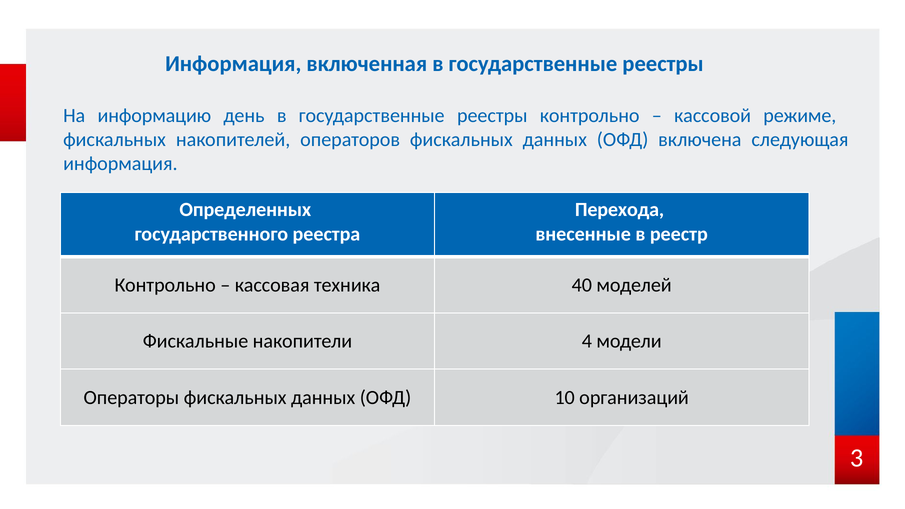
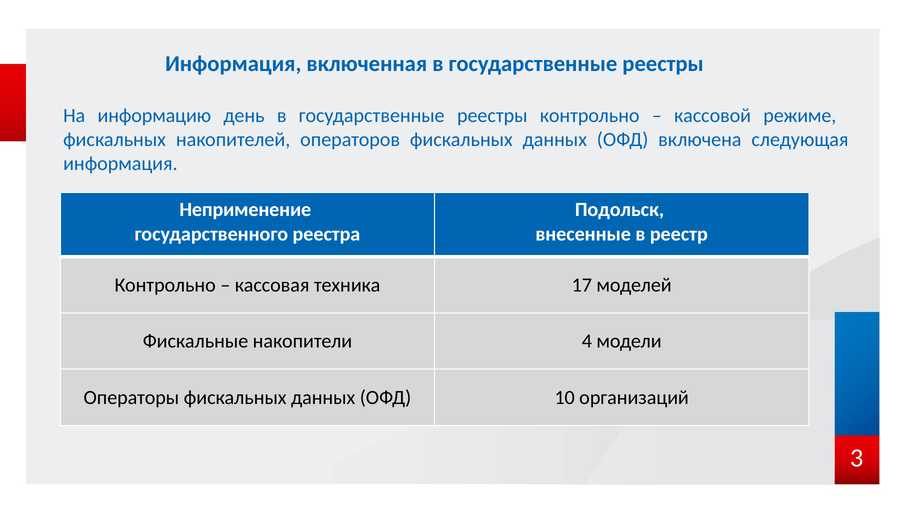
Определенных: Определенных -> Неприменение
Перехода: Перехода -> Подольск
40: 40 -> 17
